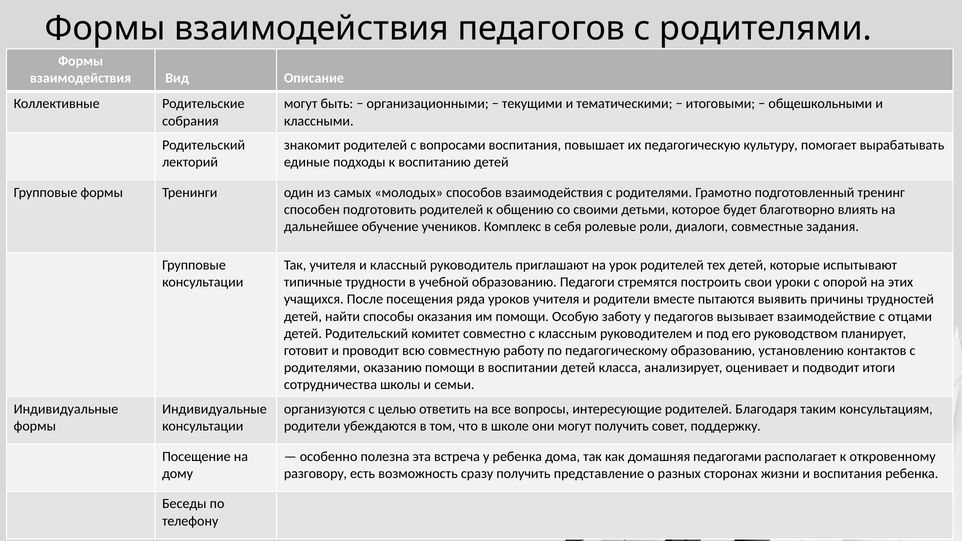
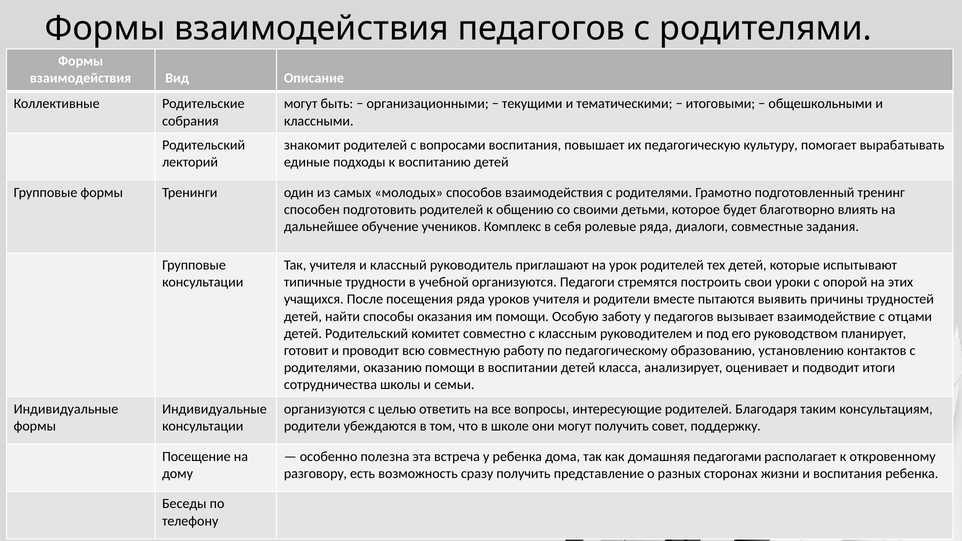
ролевые роли: роли -> ряда
учебной образованию: образованию -> организуются
